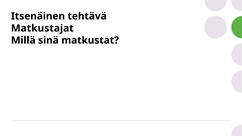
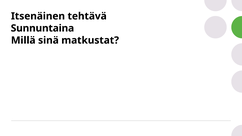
Matkustajat: Matkustajat -> Sunnuntaina
